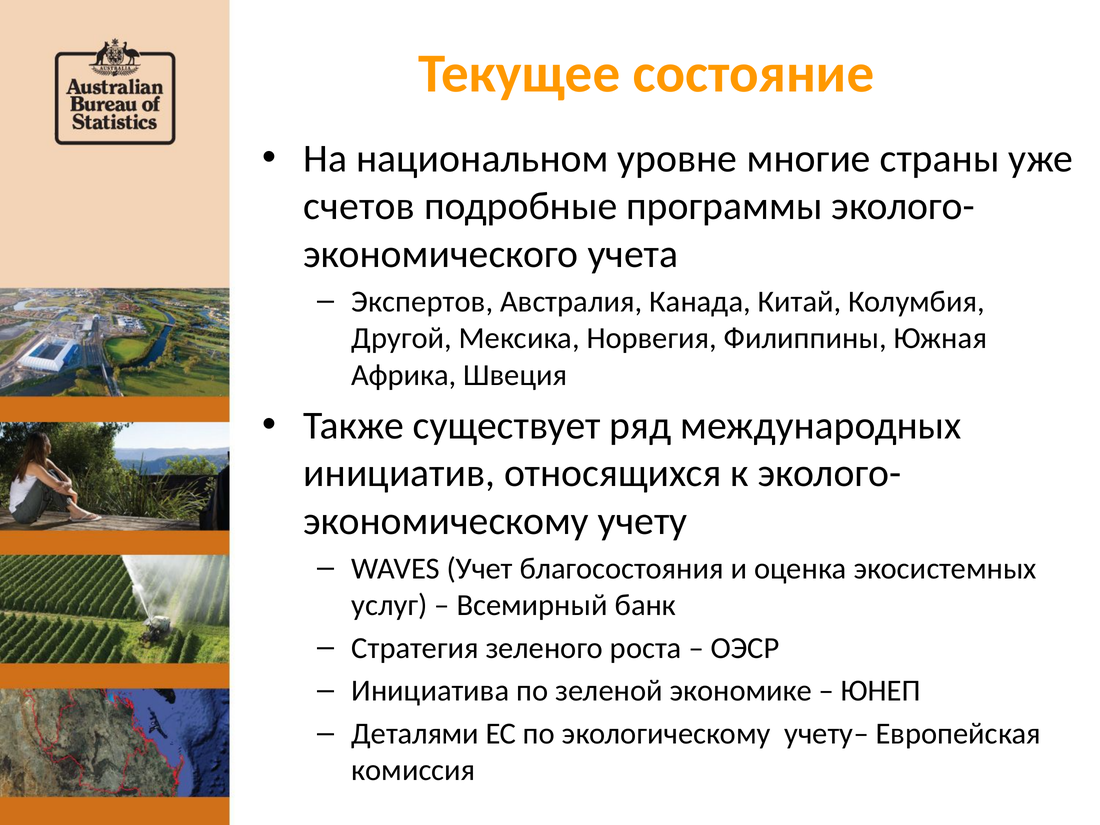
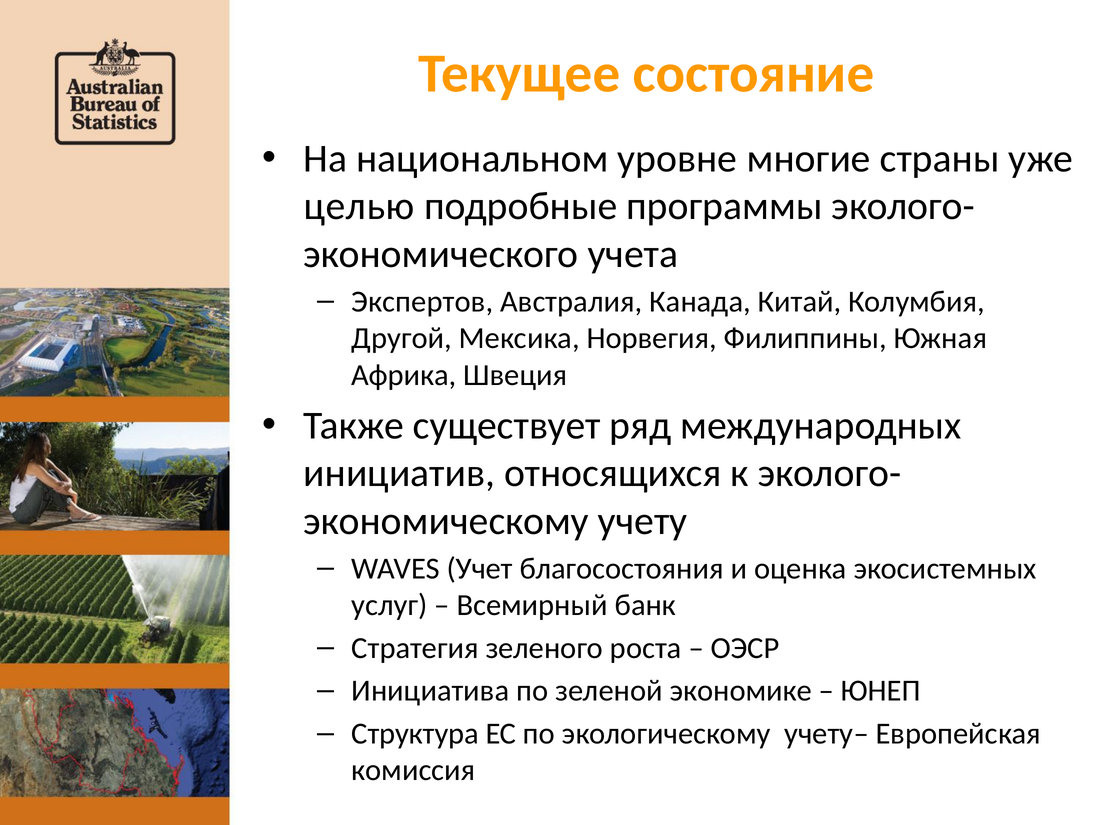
счетов: счетов -> целью
Деталями: Деталями -> Структура
